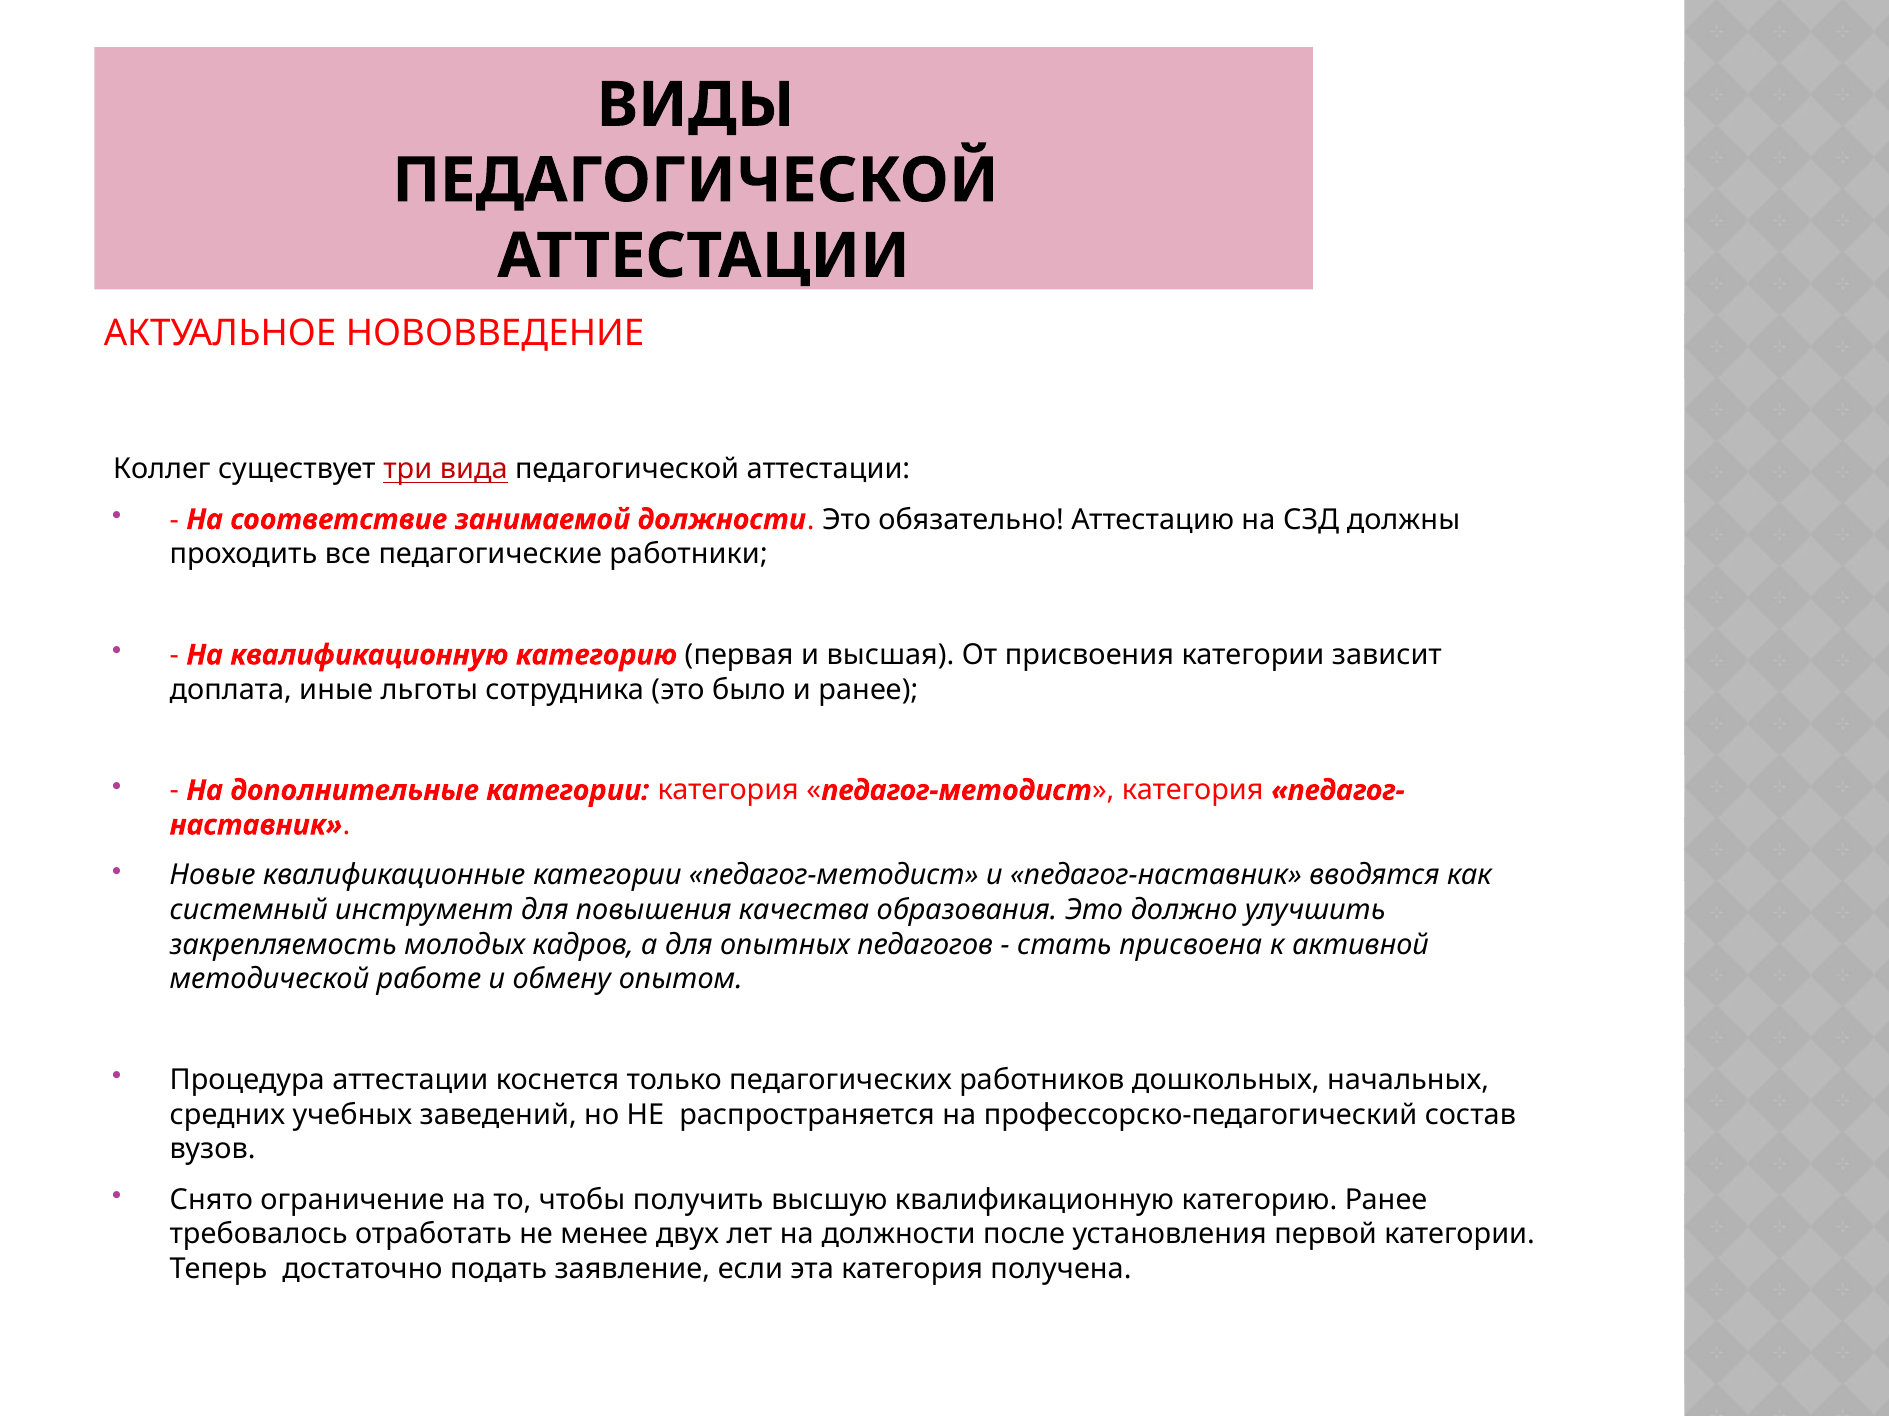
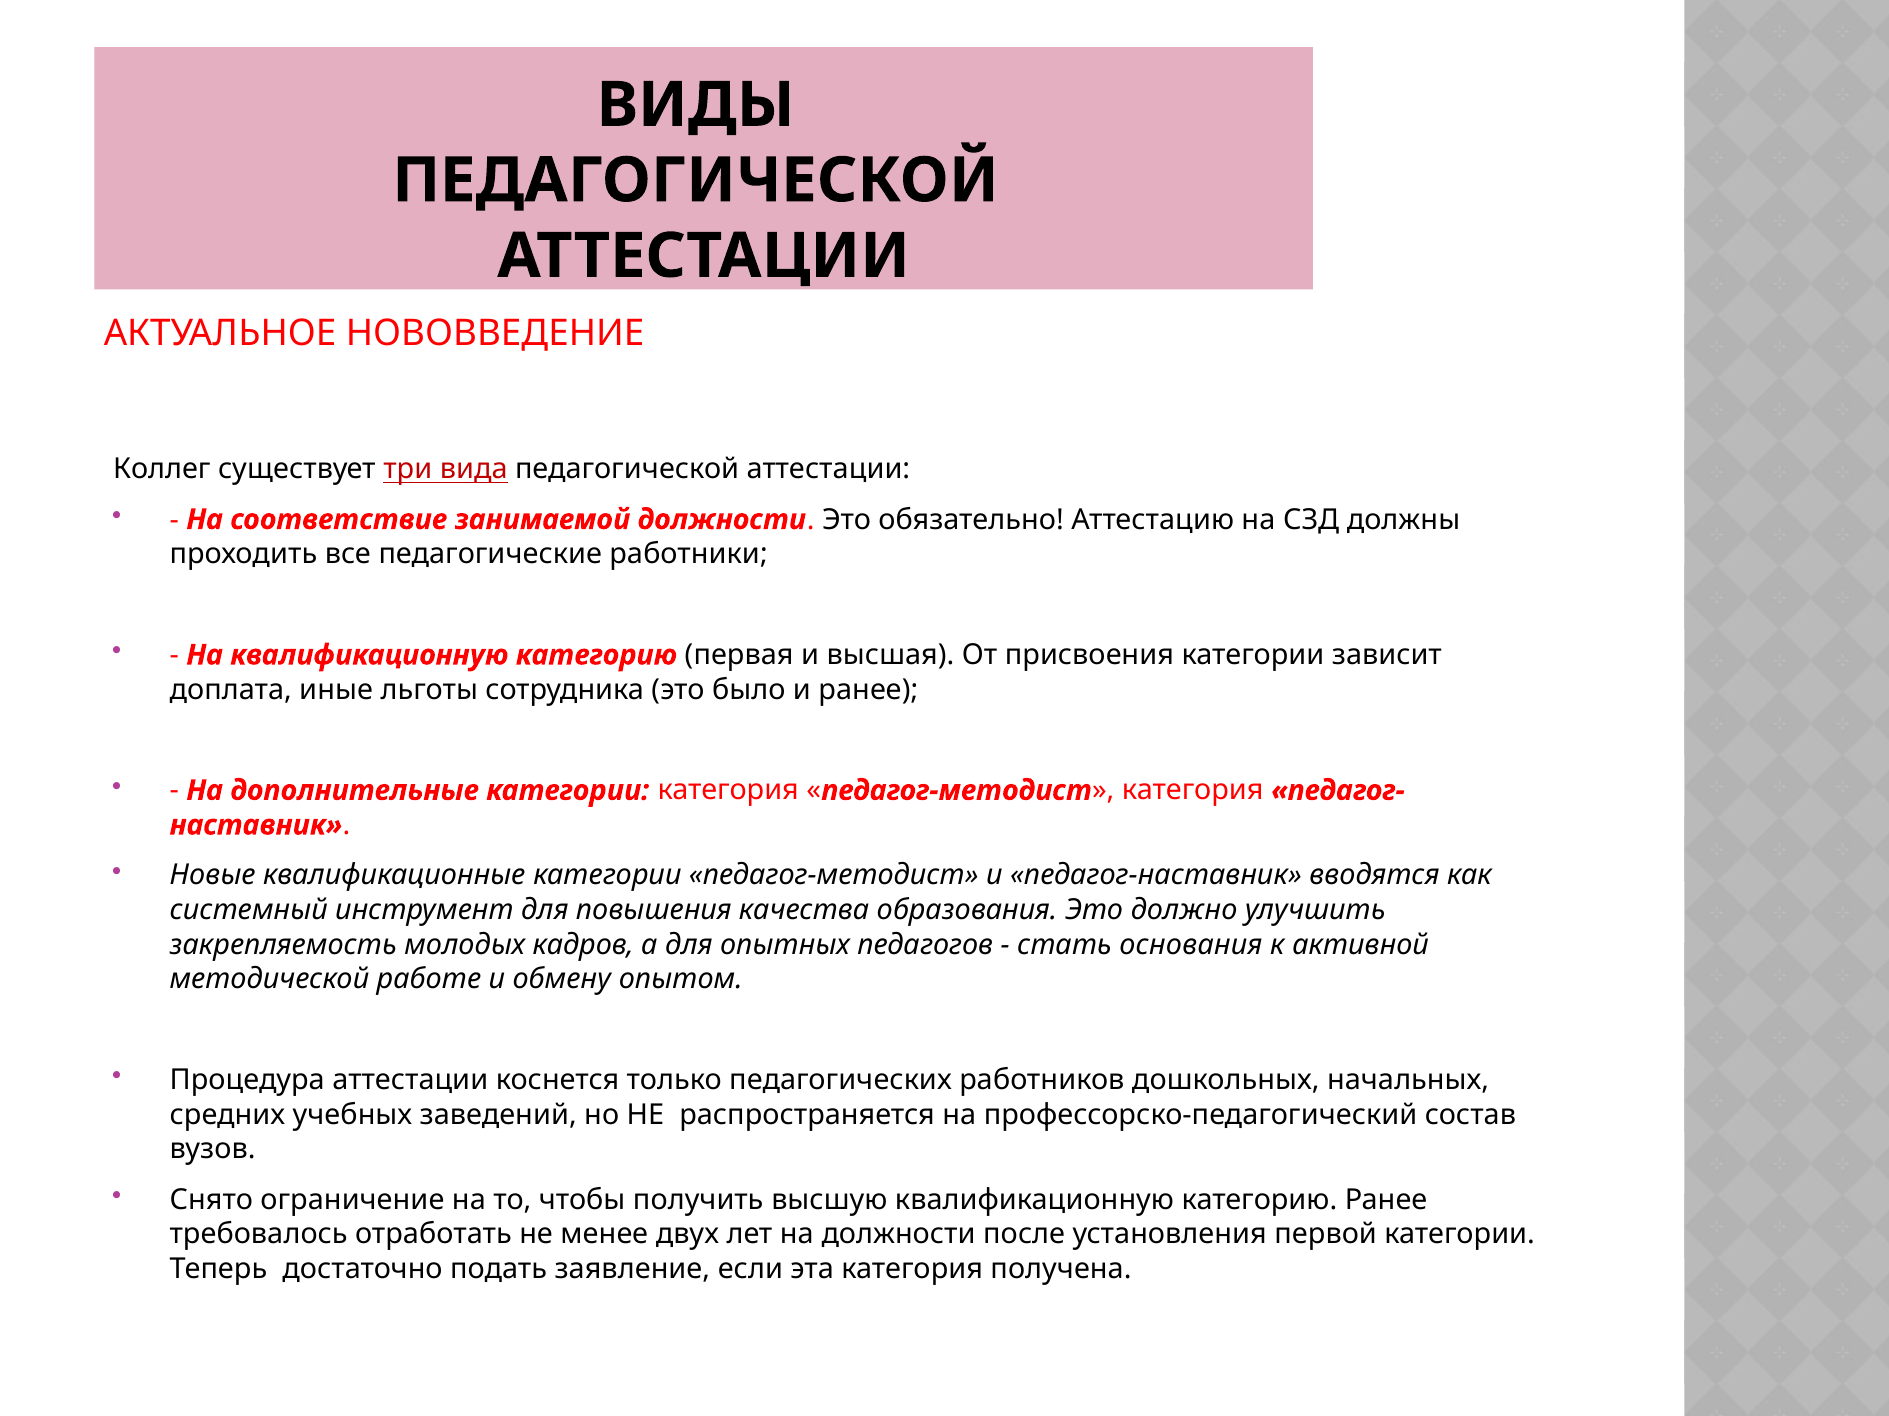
присвоена: присвоена -> основания
